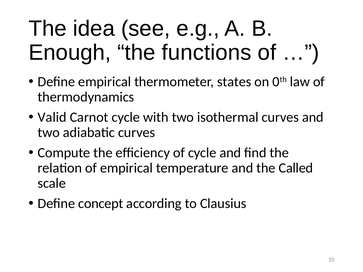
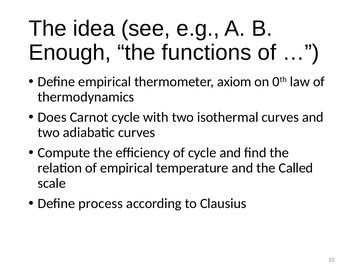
states: states -> axiom
Valid: Valid -> Does
concept: concept -> process
